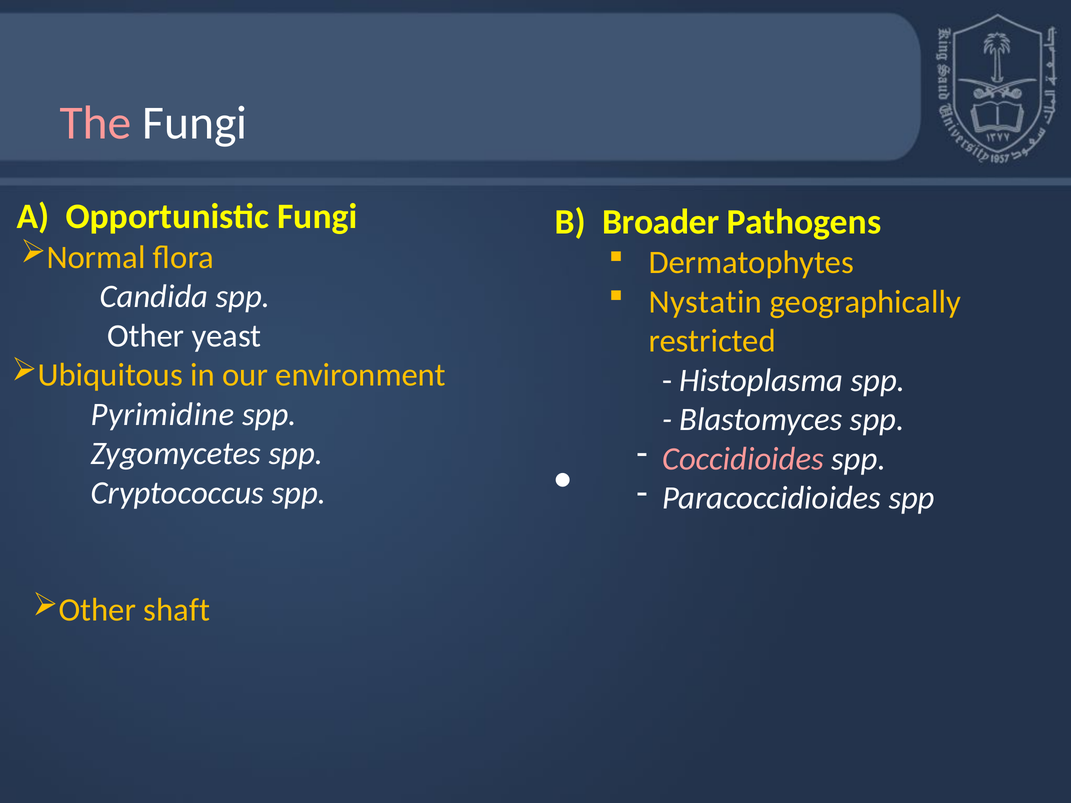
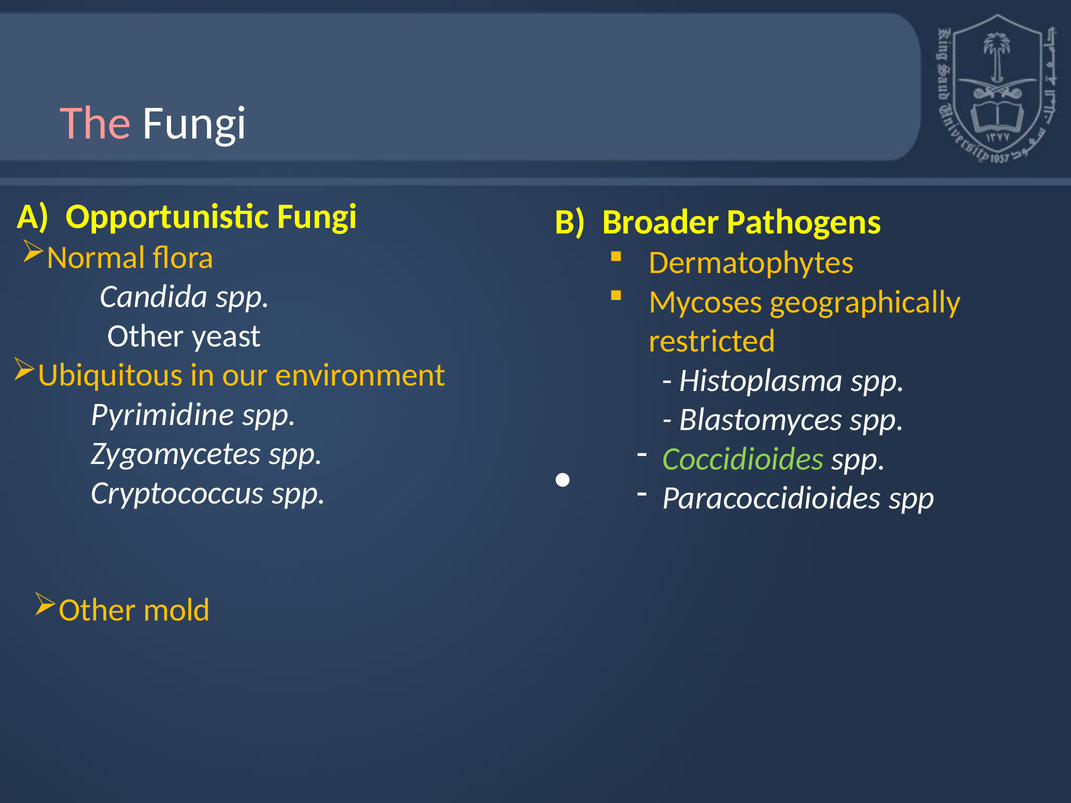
Nystatin: Nystatin -> Mycoses
Coccidioides colour: pink -> light green
shaft: shaft -> mold
